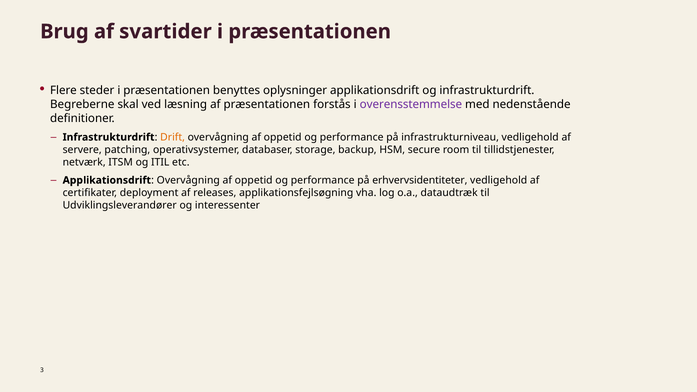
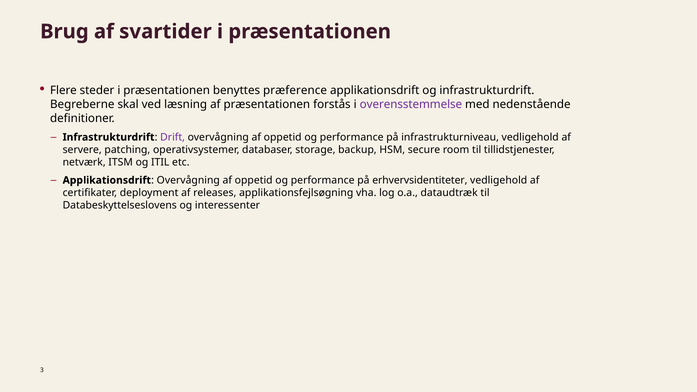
oplysninger: oplysninger -> præference
Drift colour: orange -> purple
Udviklingsleverandører: Udviklingsleverandører -> Databeskyttelseslovens
